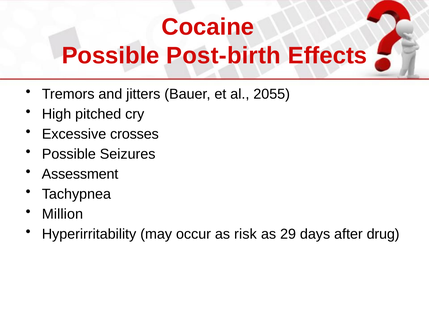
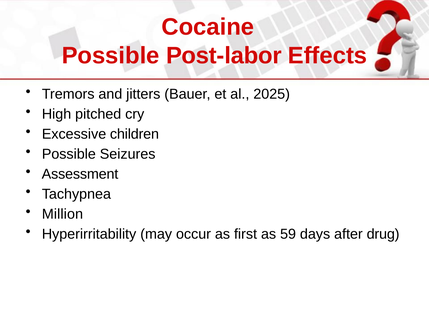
Post-birth: Post-birth -> Post-labor
2055: 2055 -> 2025
crosses: crosses -> children
risk: risk -> first
29: 29 -> 59
